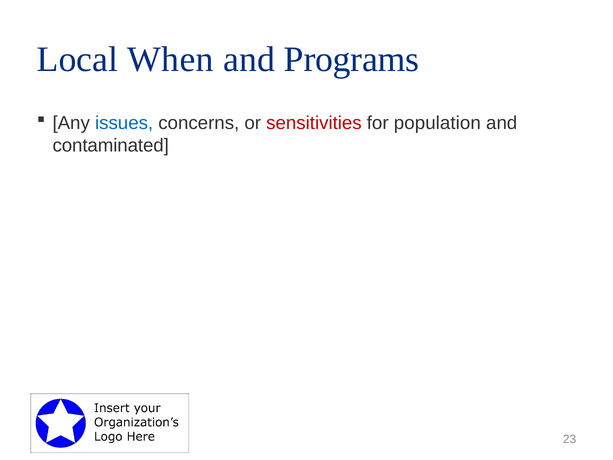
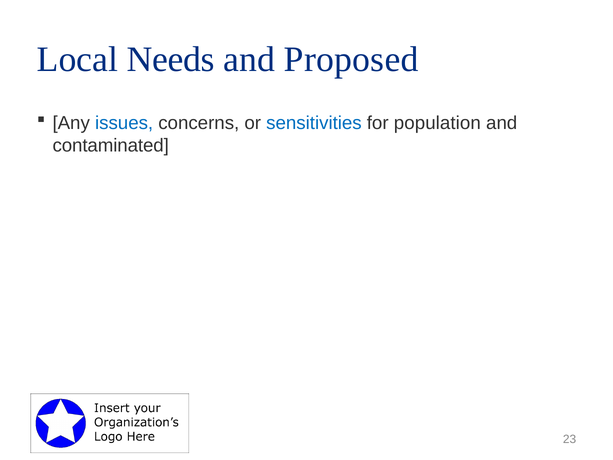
When: When -> Needs
Programs: Programs -> Proposed
sensitivities colour: red -> blue
